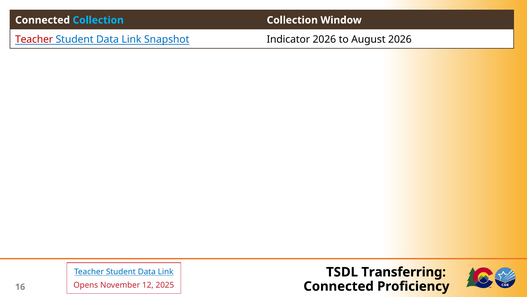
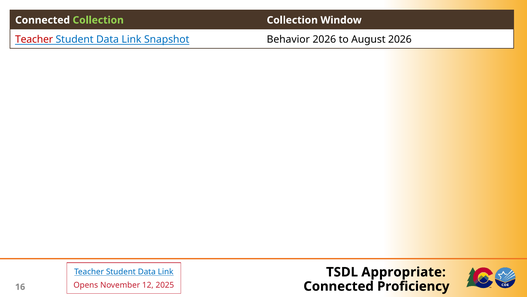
Collection at (98, 20) colour: light blue -> light green
Indicator: Indicator -> Behavior
Transferring: Transferring -> Appropriate
